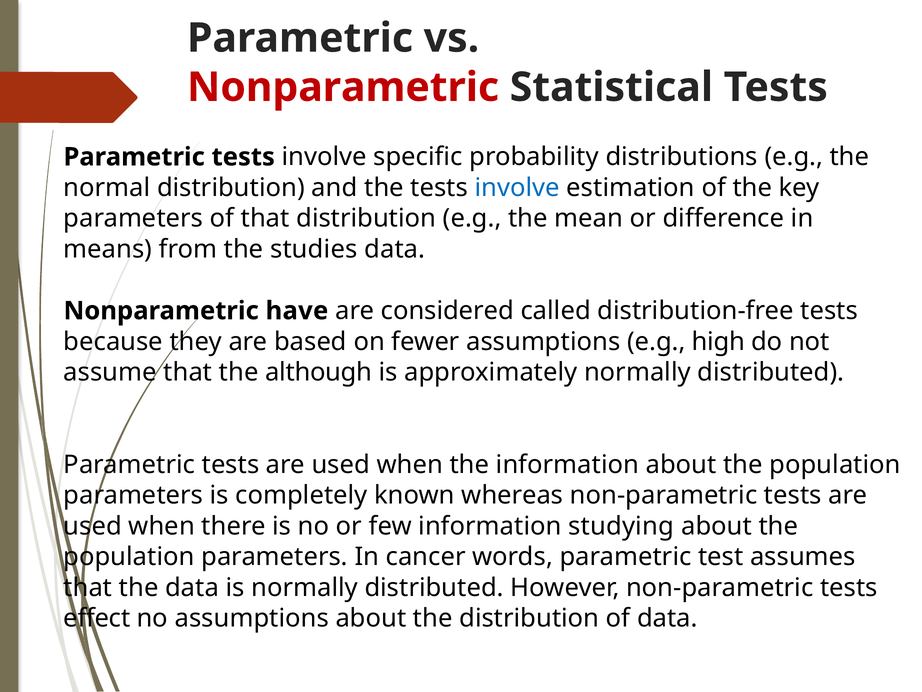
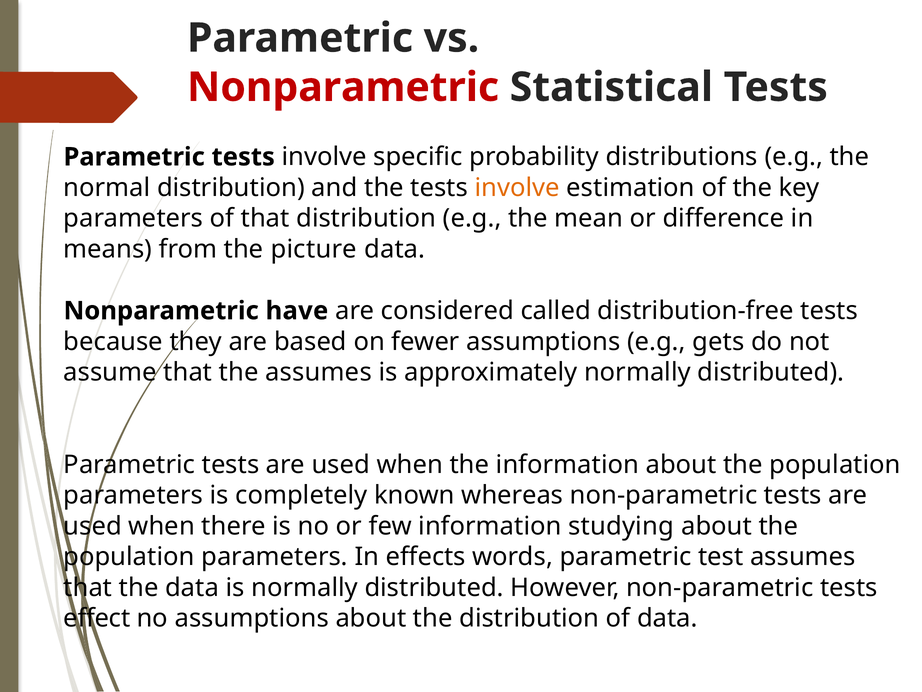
involve at (517, 188) colour: blue -> orange
studies: studies -> picture
high: high -> gets
the although: although -> assumes
cancer: cancer -> effects
